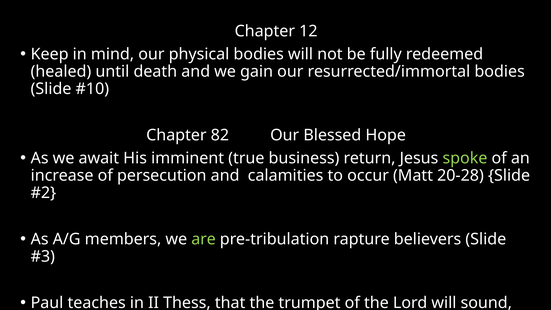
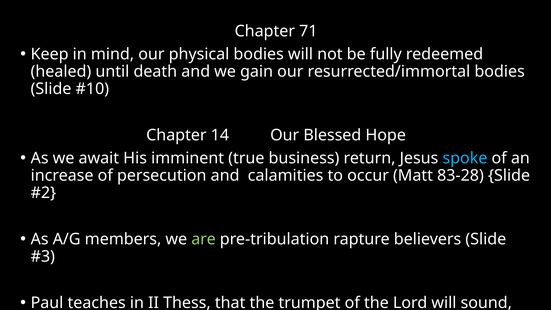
12: 12 -> 71
82: 82 -> 14
spoke colour: light green -> light blue
20-28: 20-28 -> 83-28
